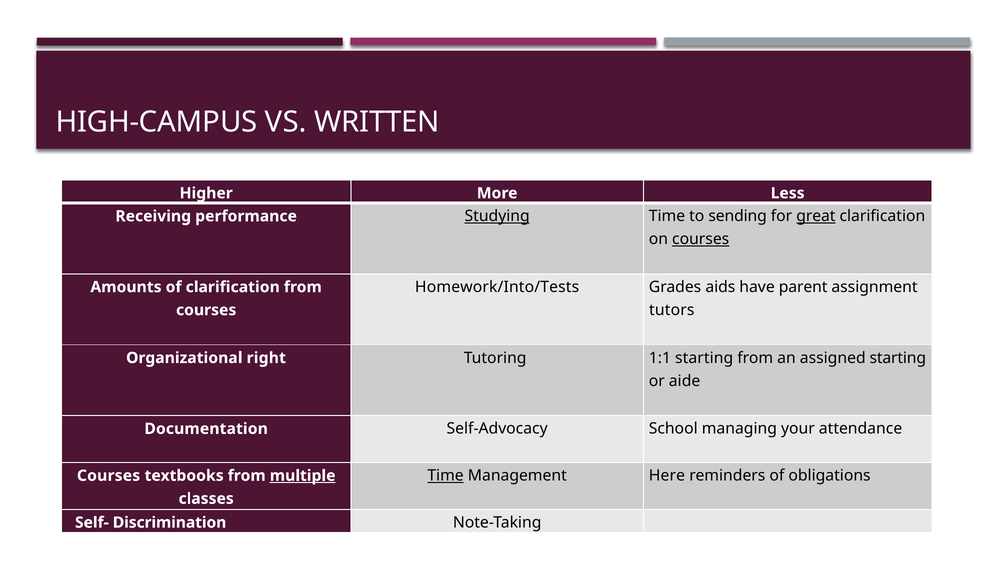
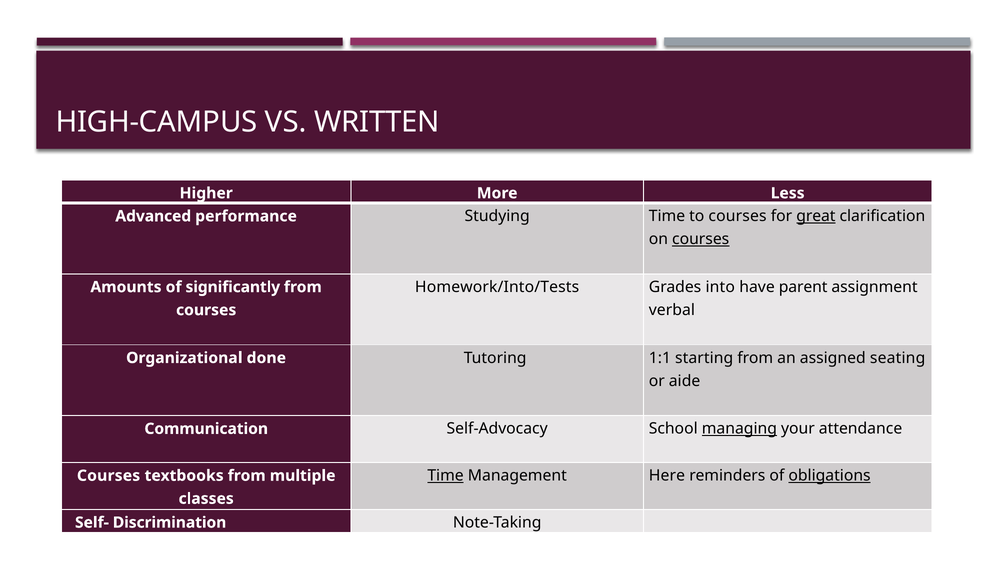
Receiving: Receiving -> Advanced
Studying underline: present -> none
to sending: sending -> courses
aids: aids -> into
of clarification: clarification -> significantly
tutors: tutors -> verbal
right: right -> done
assigned starting: starting -> seating
Documentation: Documentation -> Communication
managing underline: none -> present
obligations underline: none -> present
multiple underline: present -> none
